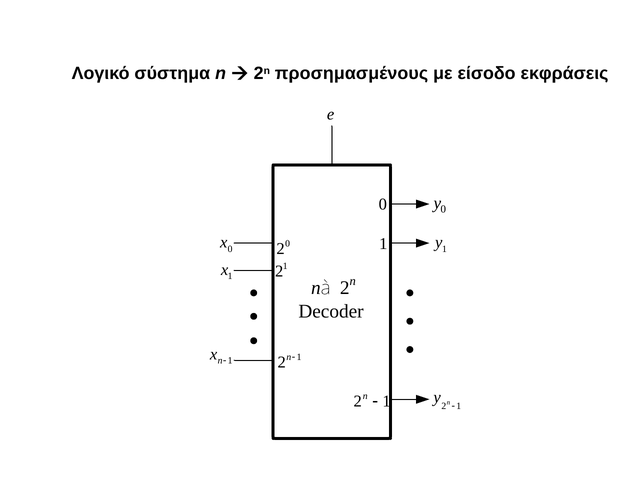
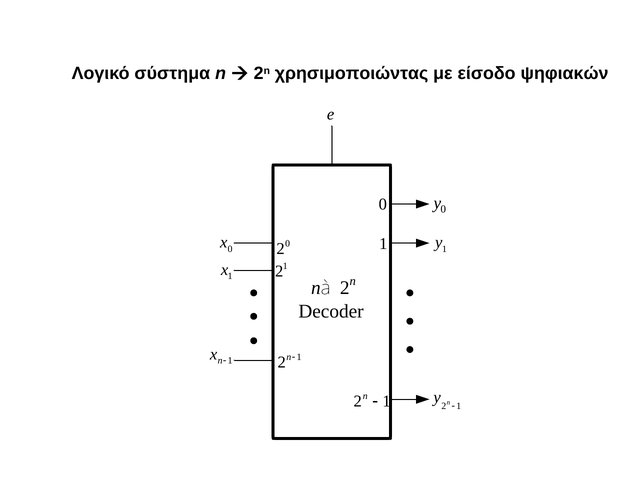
προσημασμένους: προσημασμένους -> χρησιμοποιώντας
εκφράσεις: εκφράσεις -> ψηφιακών
